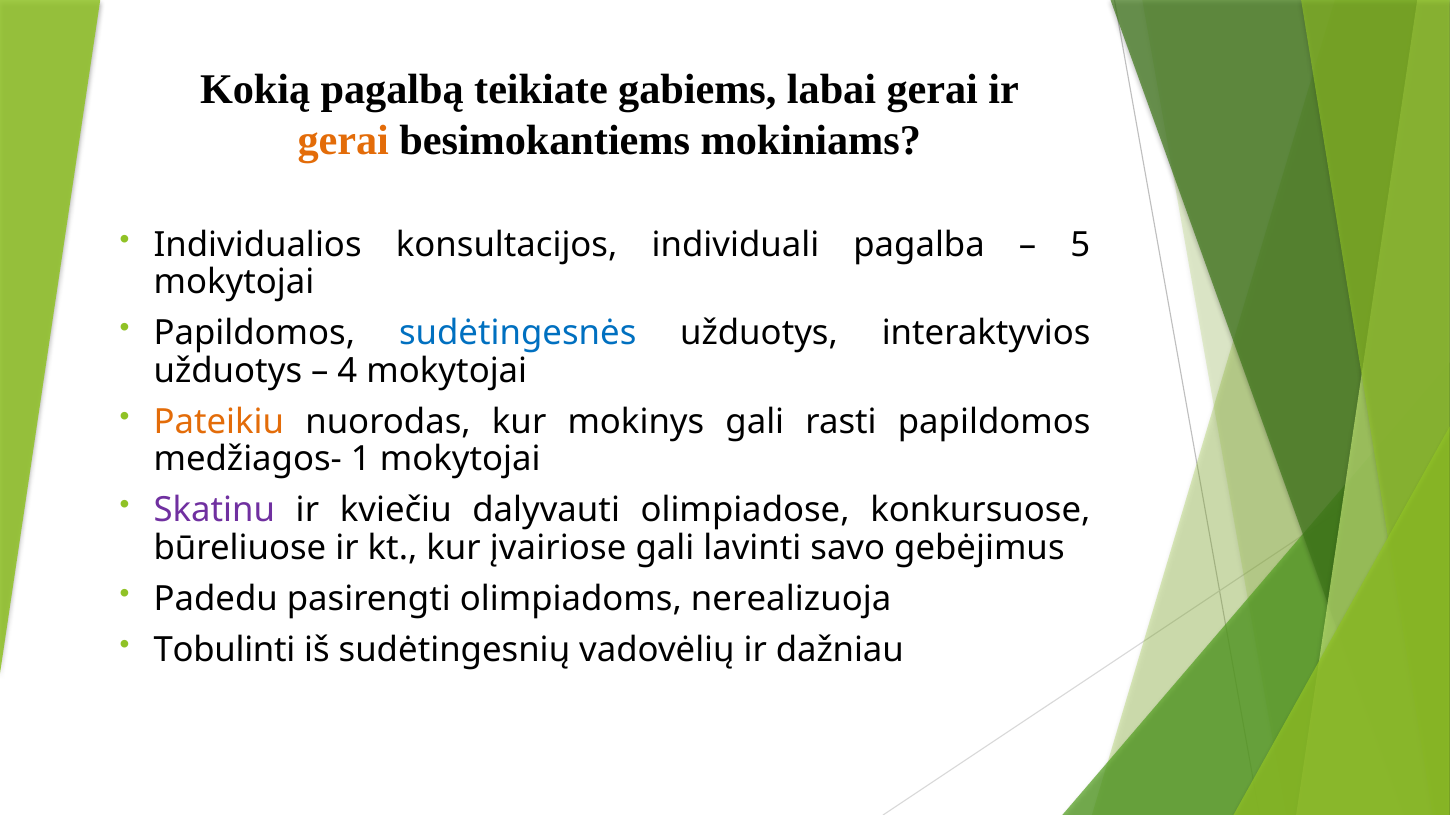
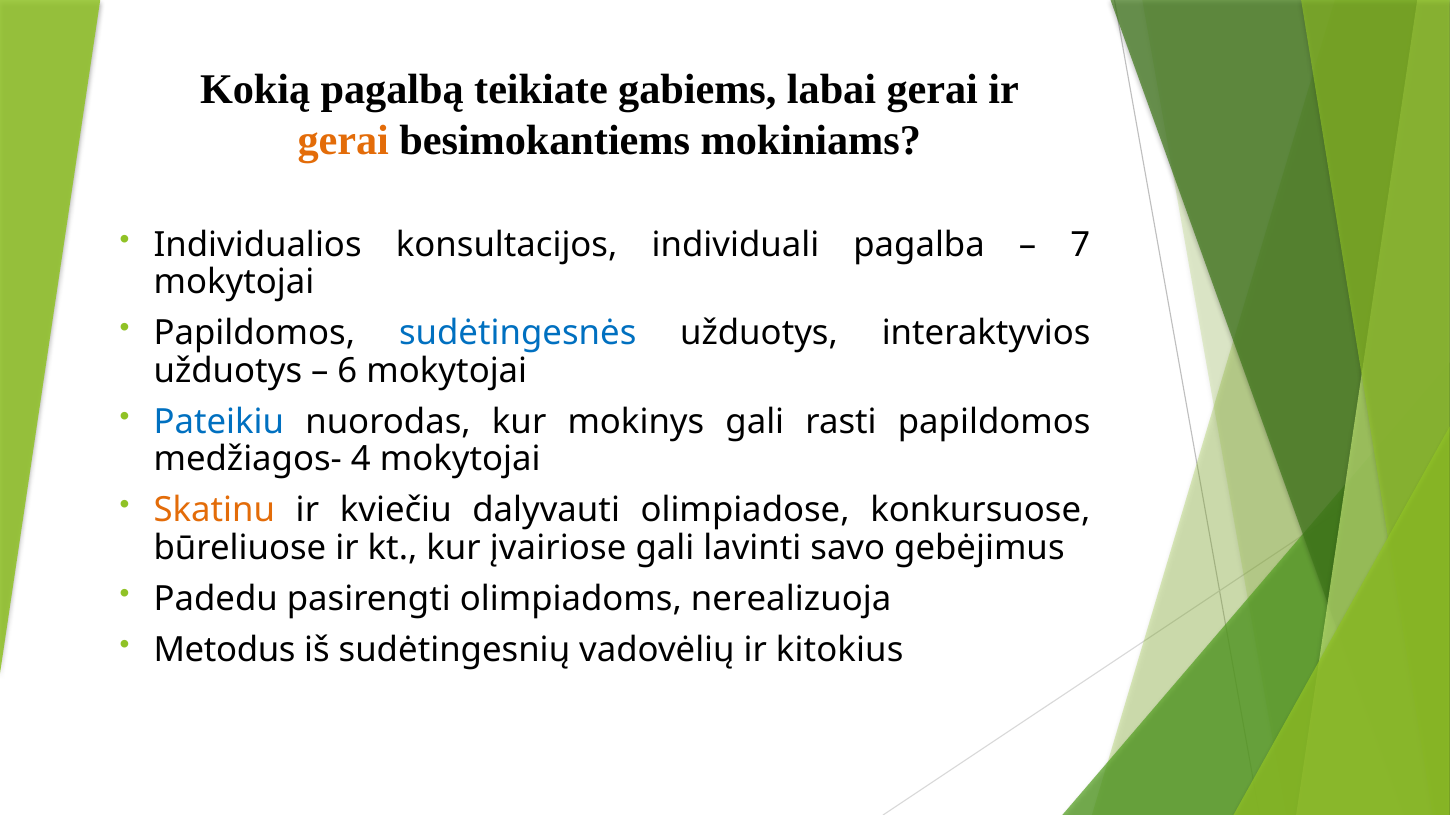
5: 5 -> 7
4: 4 -> 6
Pateikiu colour: orange -> blue
1: 1 -> 4
Skatinu colour: purple -> orange
Tobulinti: Tobulinti -> Metodus
dažniau: dažniau -> kitokius
